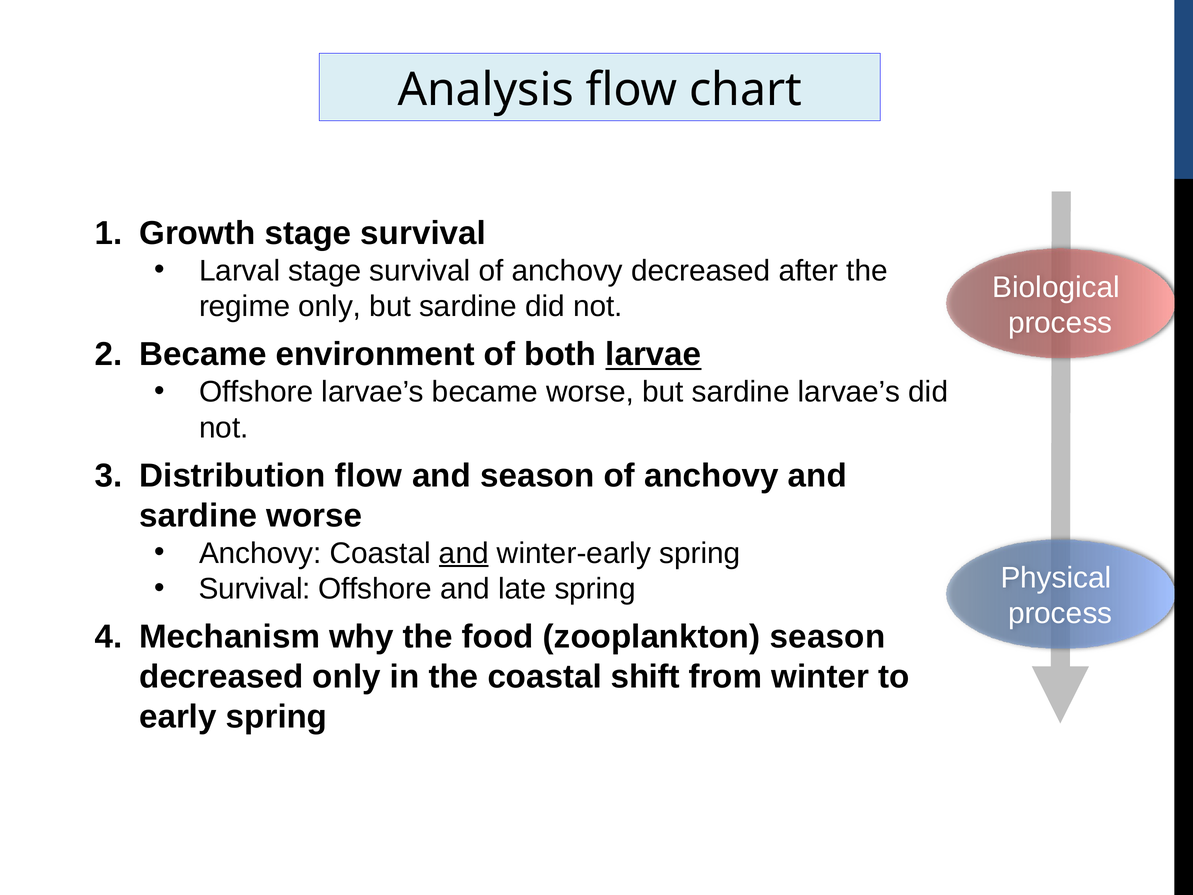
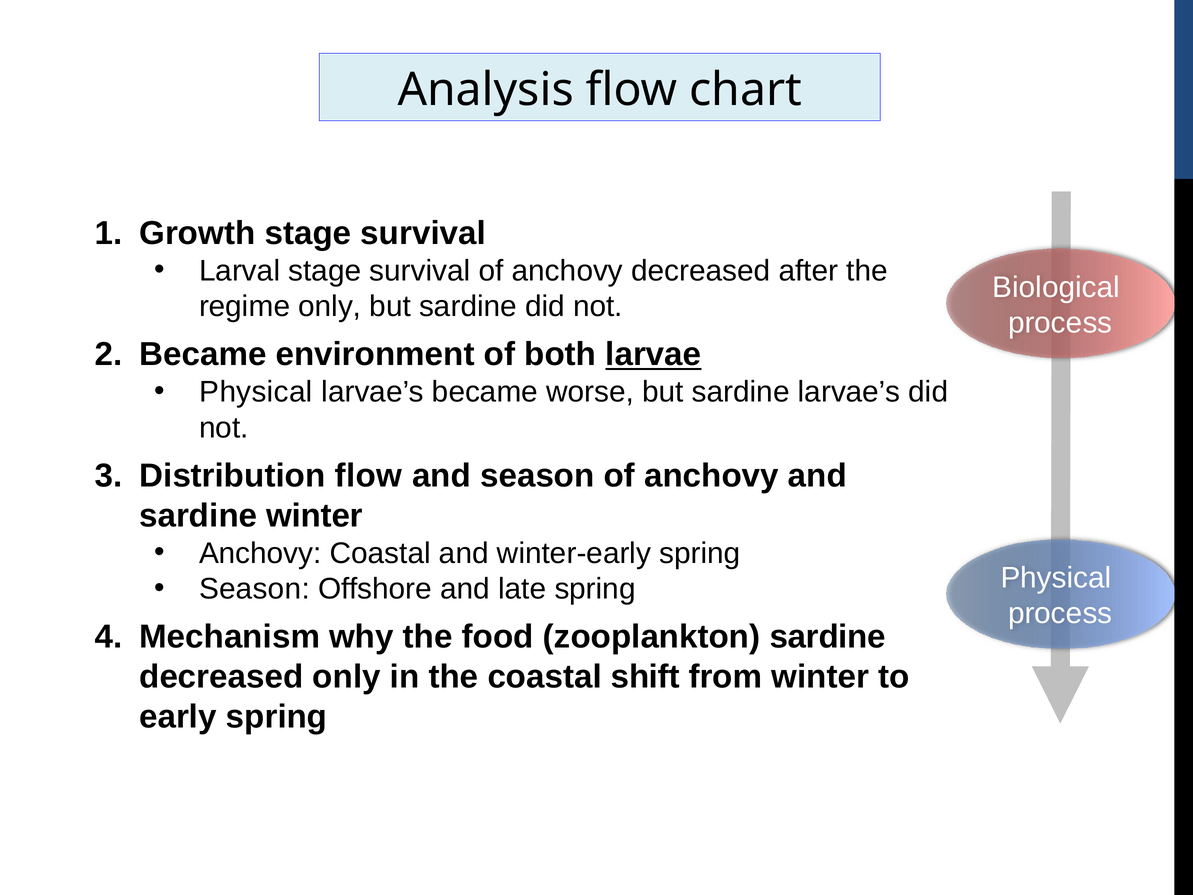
Offshore at (256, 392): Offshore -> Physical
sardine worse: worse -> winter
and at (464, 553) underline: present -> none
Survival at (255, 589): Survival -> Season
zooplankton season: season -> sardine
